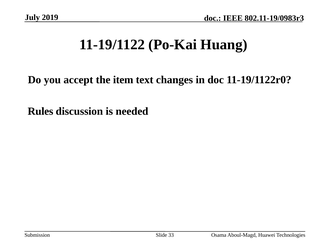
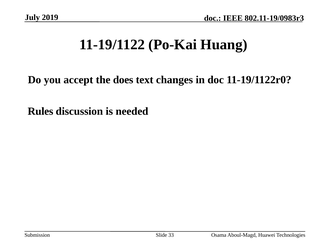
item: item -> does
